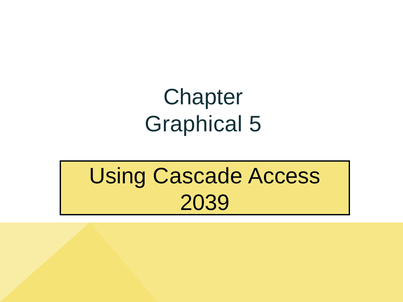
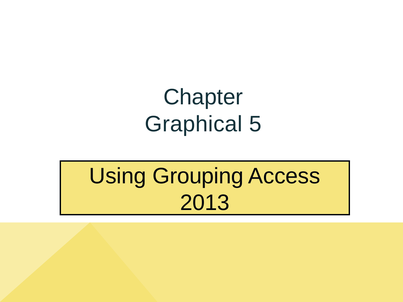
Cascade: Cascade -> Grouping
2039: 2039 -> 2013
